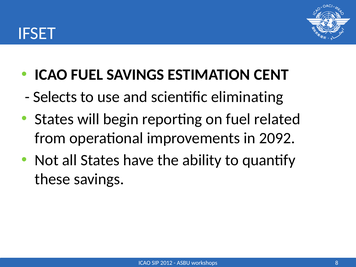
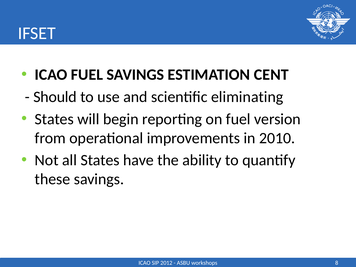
Selects: Selects -> Should
related: related -> version
2092: 2092 -> 2010
